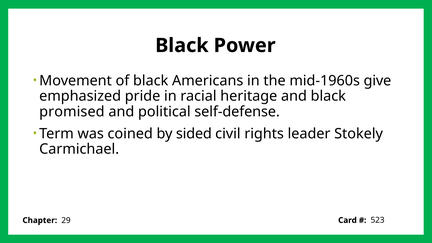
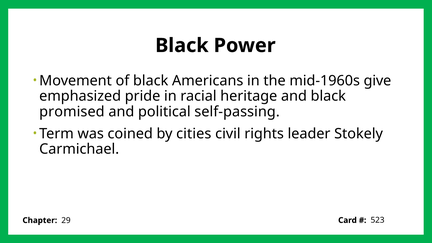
self-defense: self-defense -> self-passing
sided: sided -> cities
